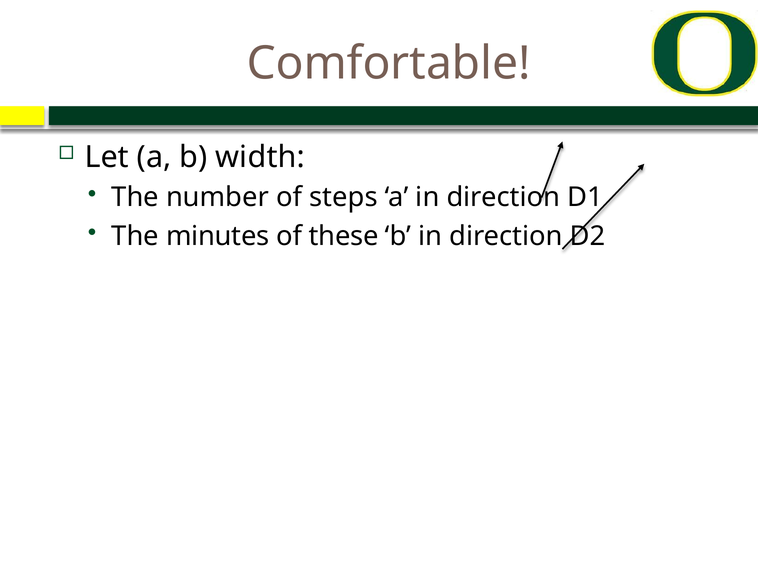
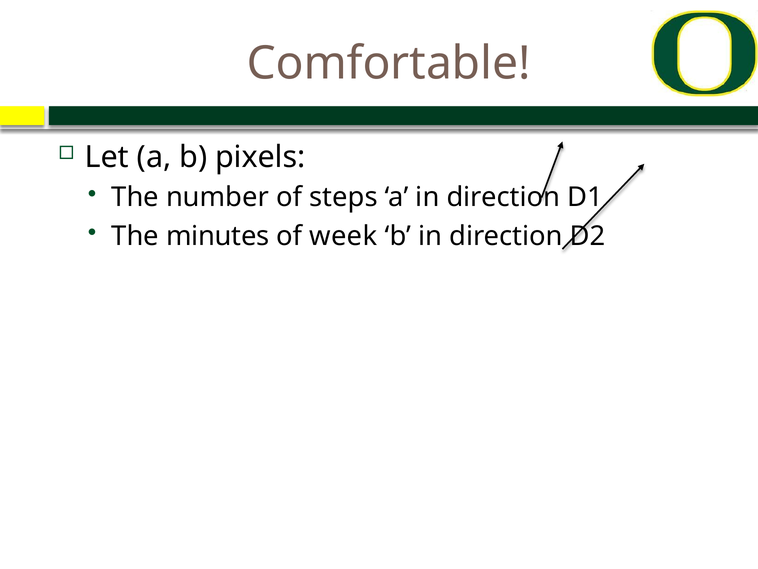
width: width -> pixels
these: these -> week
